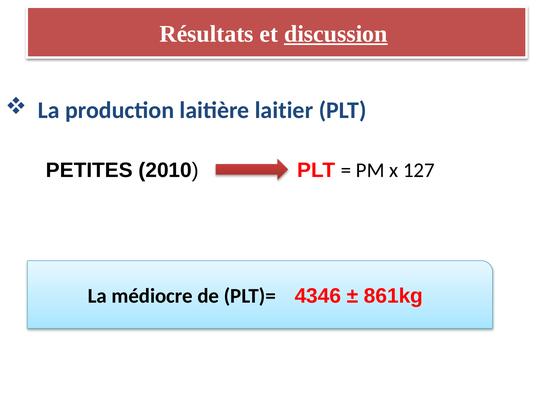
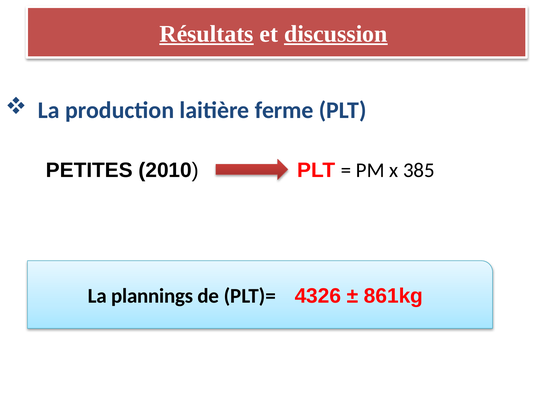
Résultats underline: none -> present
laitier: laitier -> ferme
127: 127 -> 385
médiocre: médiocre -> plannings
4346: 4346 -> 4326
